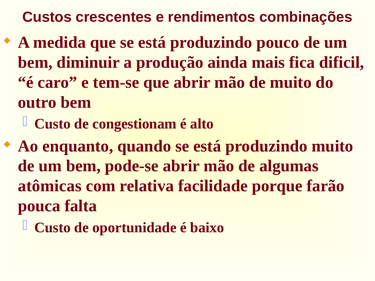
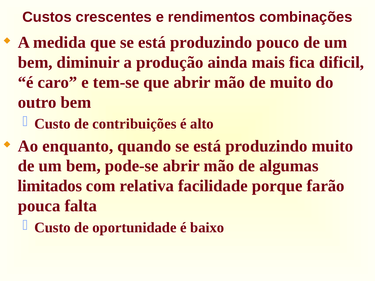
congestionam: congestionam -> contribuições
atômicas: atômicas -> limitados
